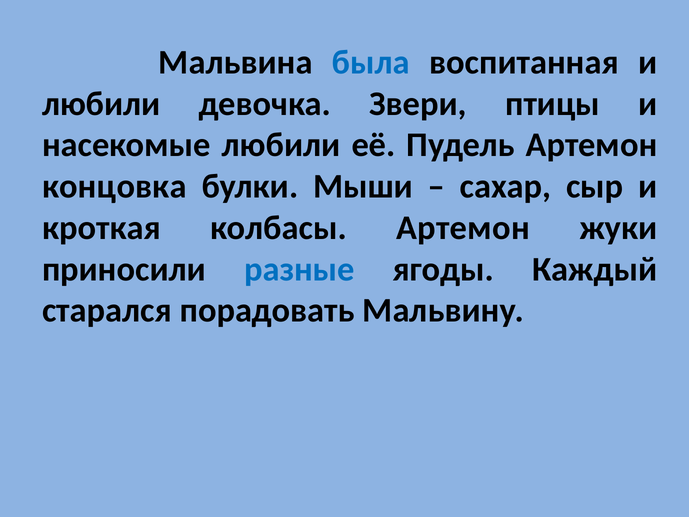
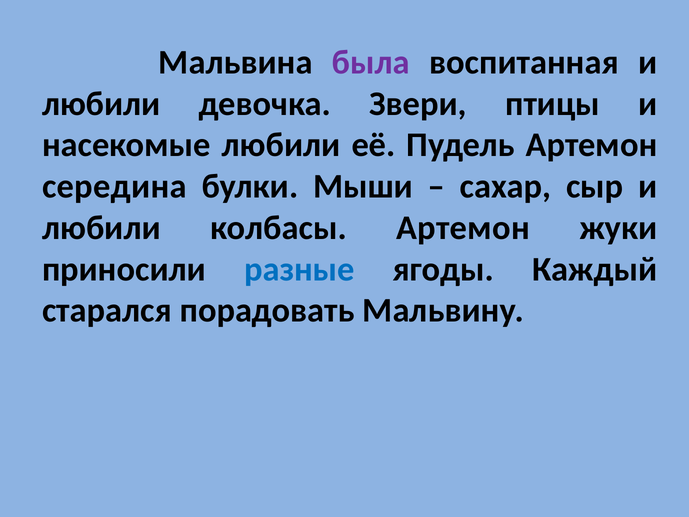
была colour: blue -> purple
концовка: концовка -> середина
кроткая at (101, 228): кроткая -> любили
